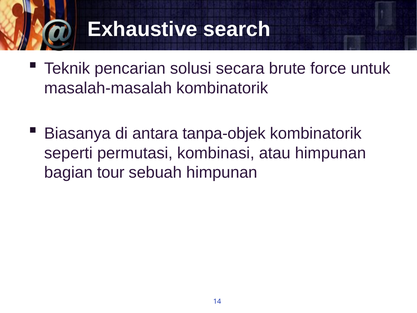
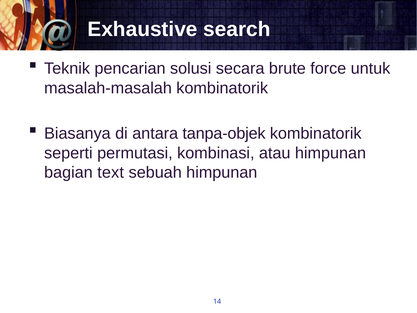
tour: tour -> text
